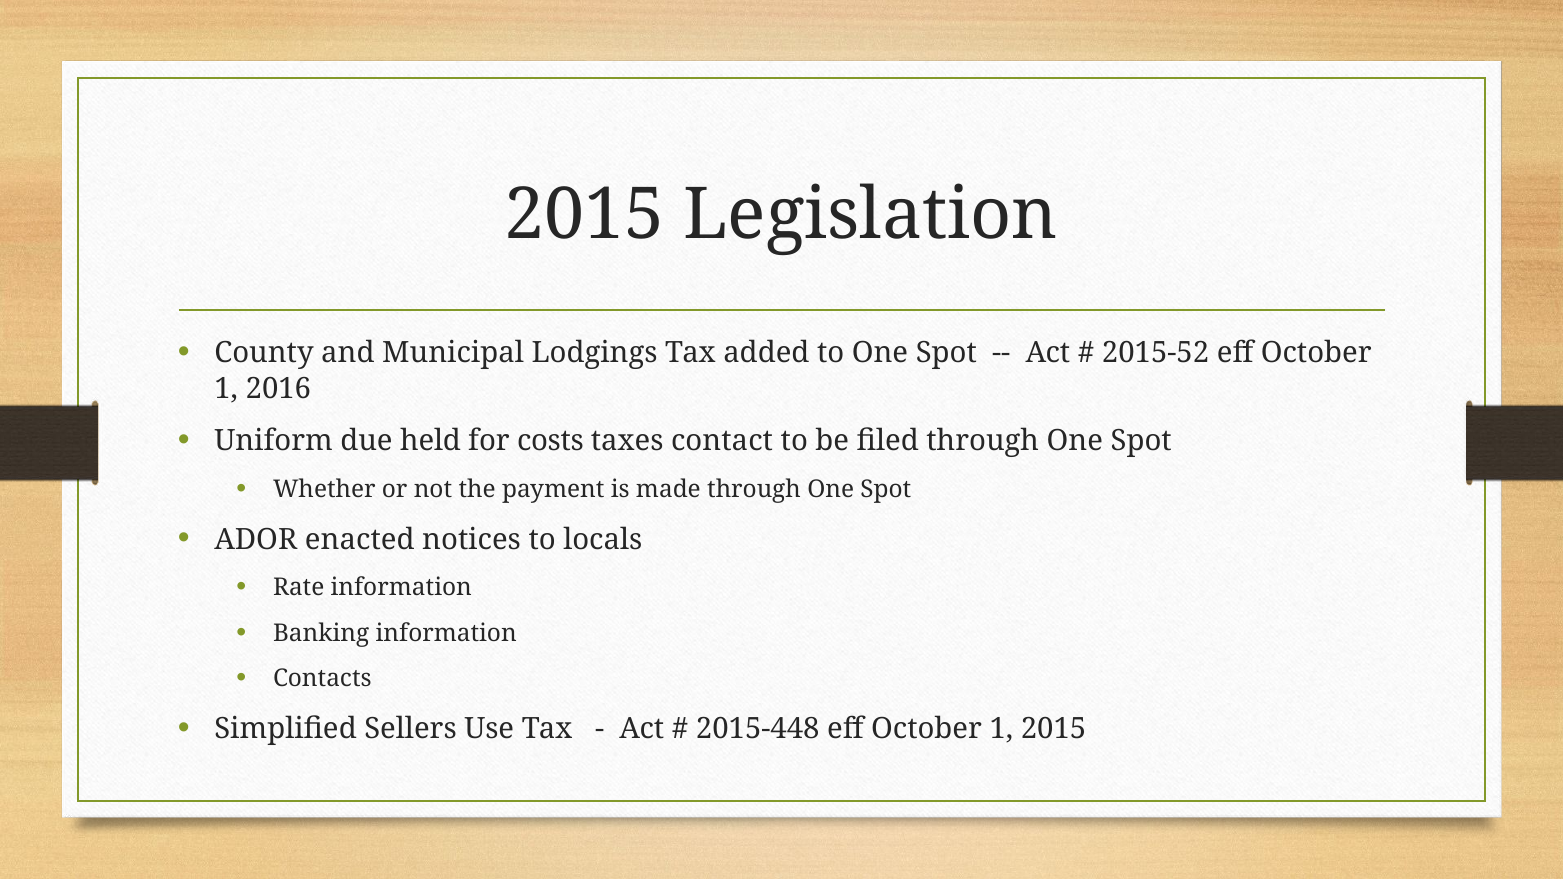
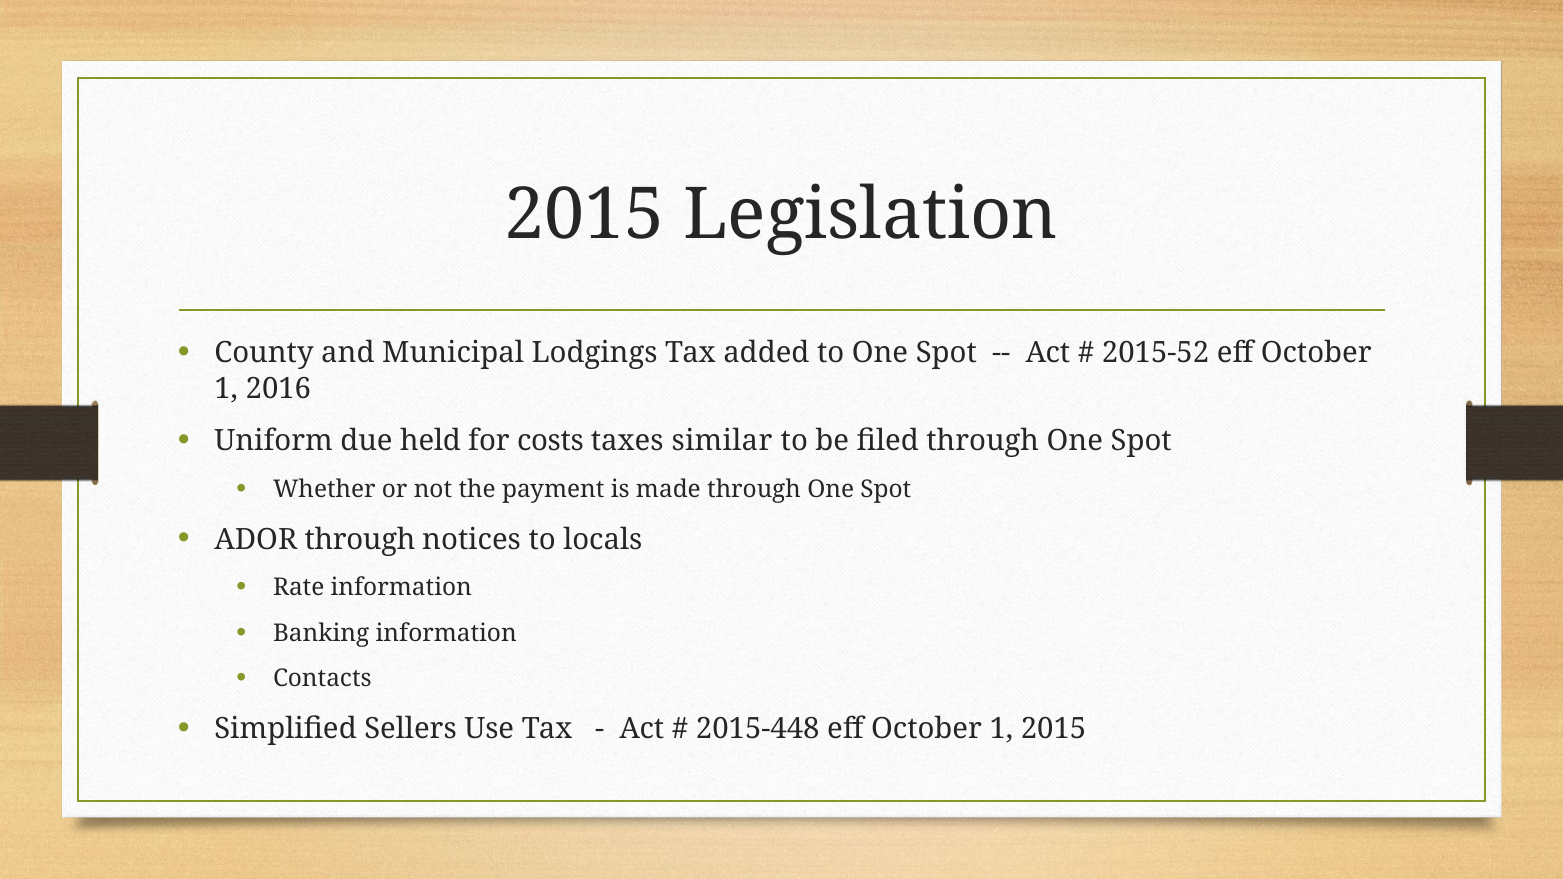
contact: contact -> similar
ADOR enacted: enacted -> through
